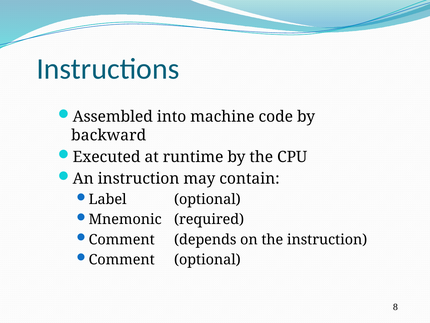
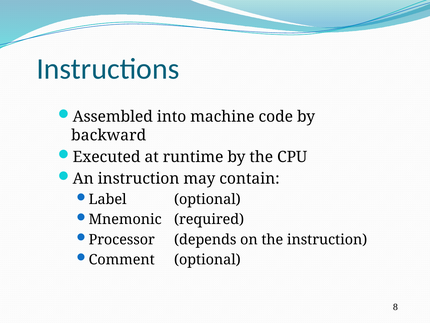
Comment at (122, 239): Comment -> Processor
